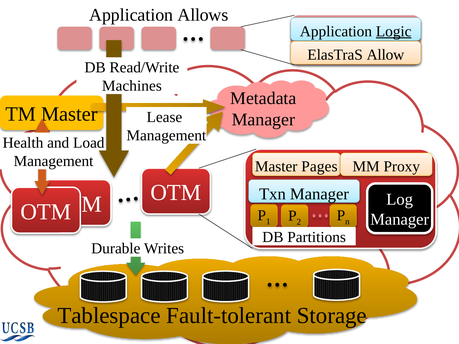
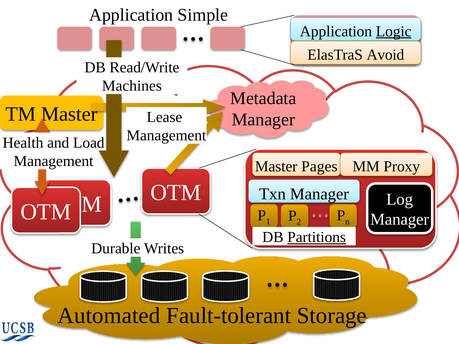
Allows: Allows -> Simple
Allow: Allow -> Avoid
Partitions underline: none -> present
Tablespace: Tablespace -> Automated
